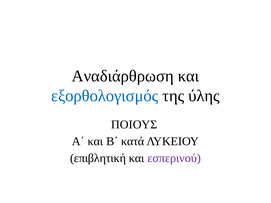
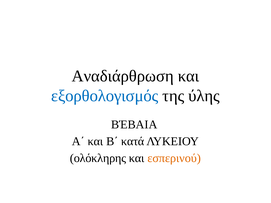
ΠΟΙΟΥΣ: ΠΟΙΟΥΣ -> ΒΈΒΑΙΑ
επιβλητική: επιβλητική -> ολόκληρης
εσπερινού colour: purple -> orange
